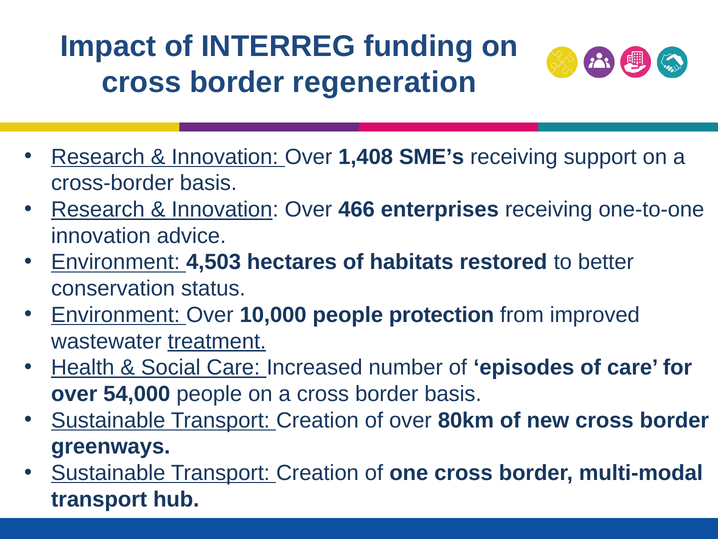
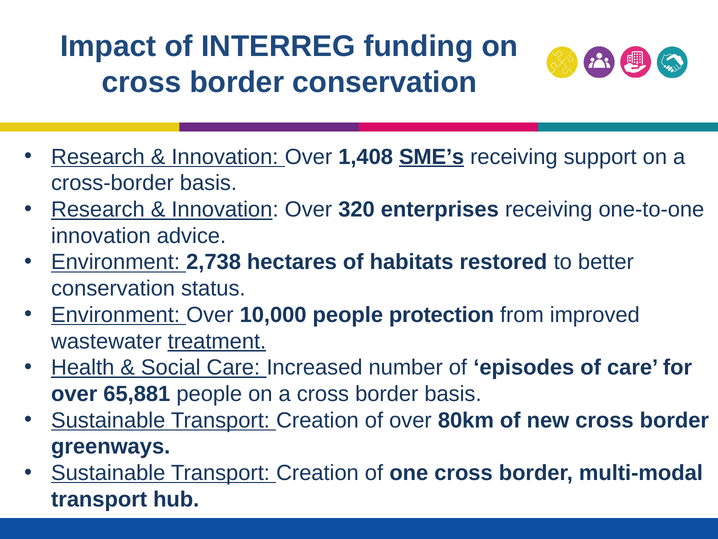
border regeneration: regeneration -> conservation
SME’s underline: none -> present
466: 466 -> 320
4,503: 4,503 -> 2,738
54,000: 54,000 -> 65,881
